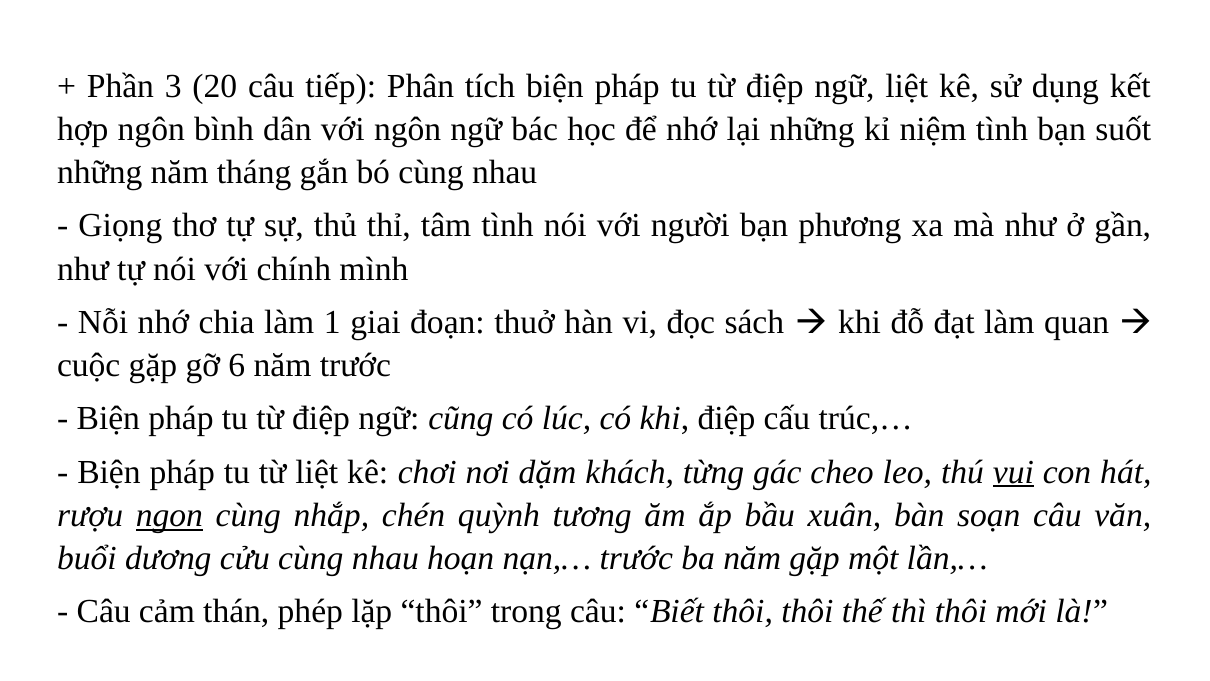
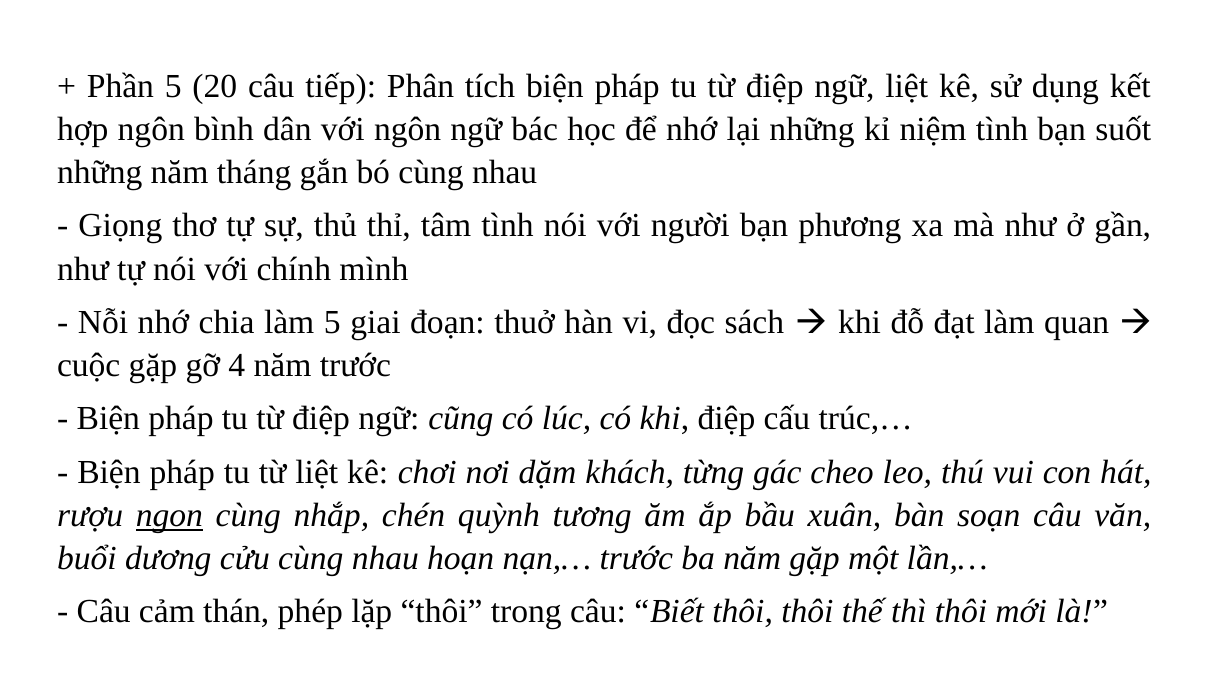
Phần 3: 3 -> 5
làm 1: 1 -> 5
6: 6 -> 4
vui underline: present -> none
